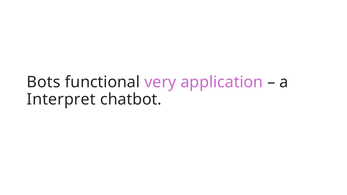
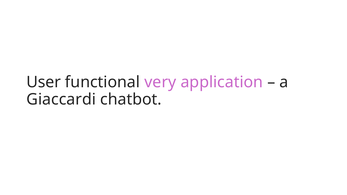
Bots: Bots -> User
Interpret: Interpret -> Giaccardi
